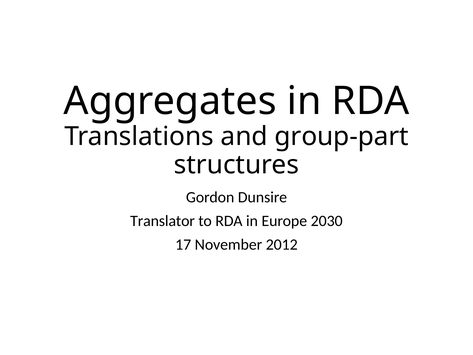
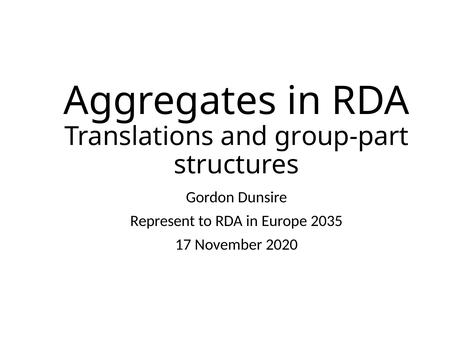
Translator: Translator -> Represent
2030: 2030 -> 2035
2012: 2012 -> 2020
